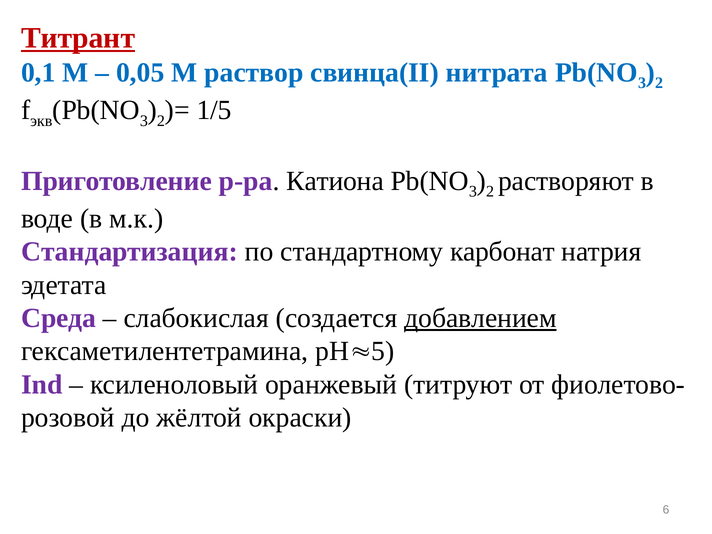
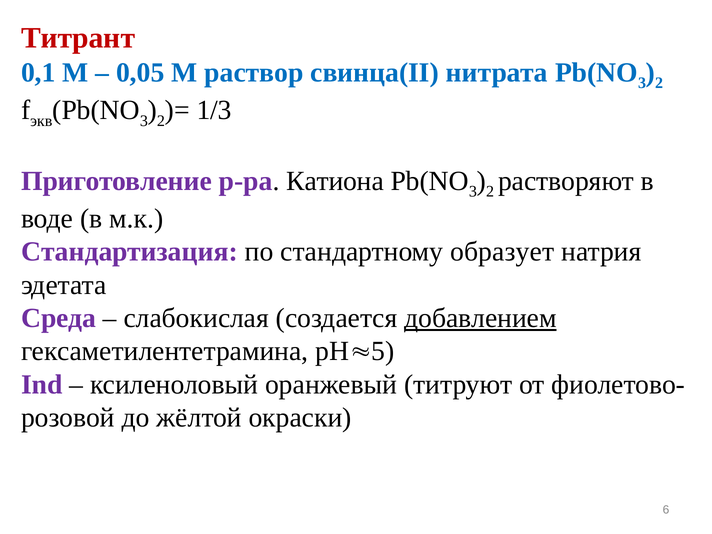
Титрант underline: present -> none
1/5: 1/5 -> 1/3
карбонат: карбонат -> образует
